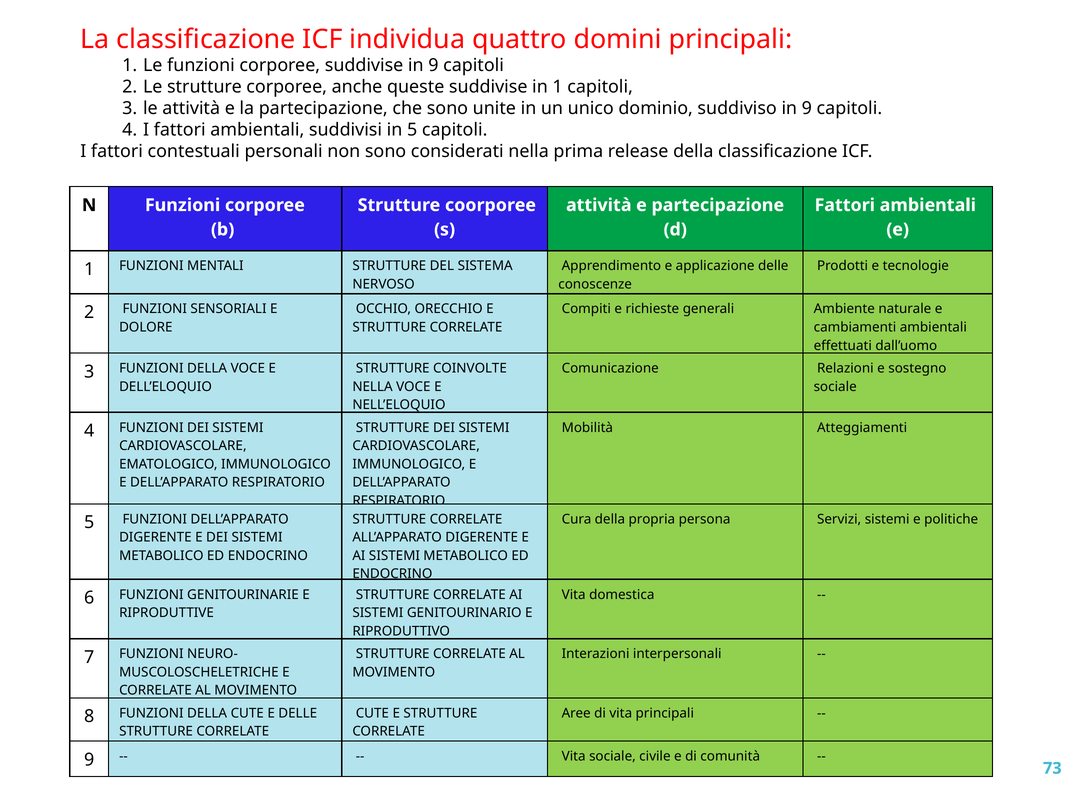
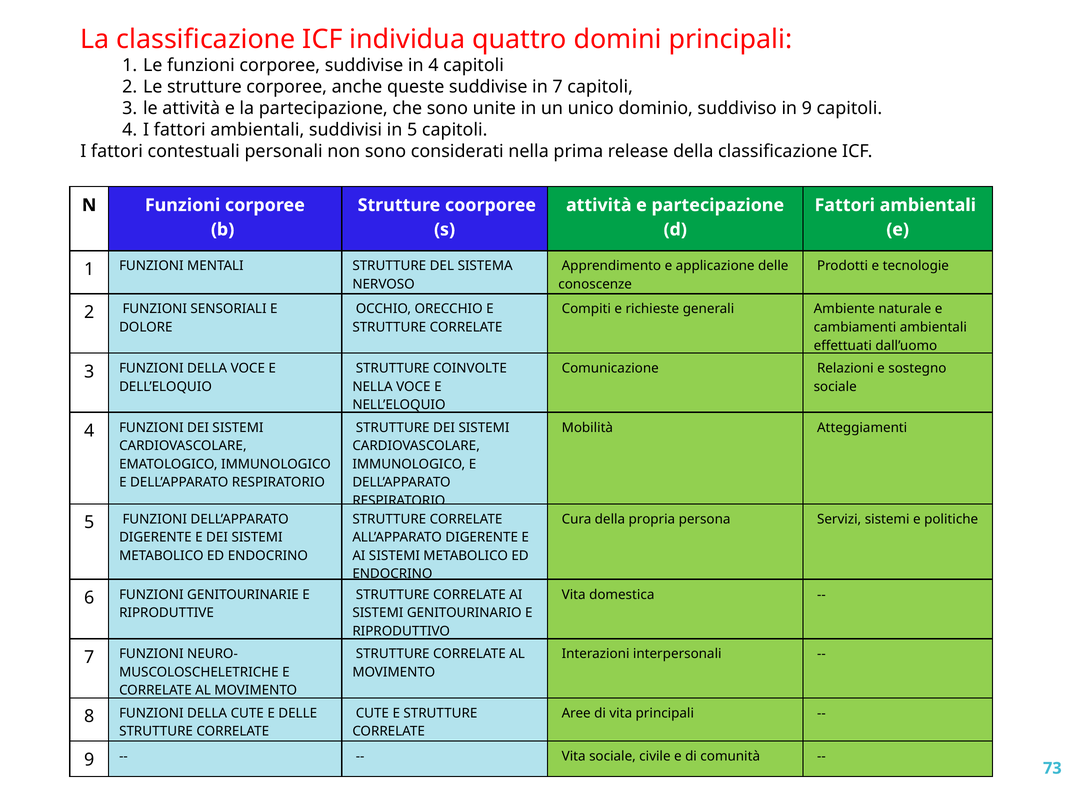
suddivise in 9: 9 -> 4
in 1: 1 -> 7
